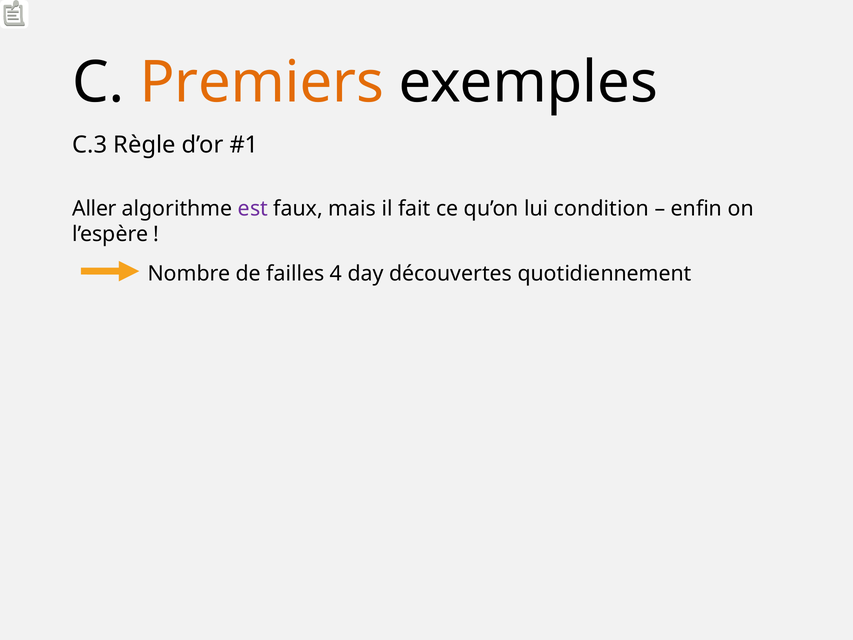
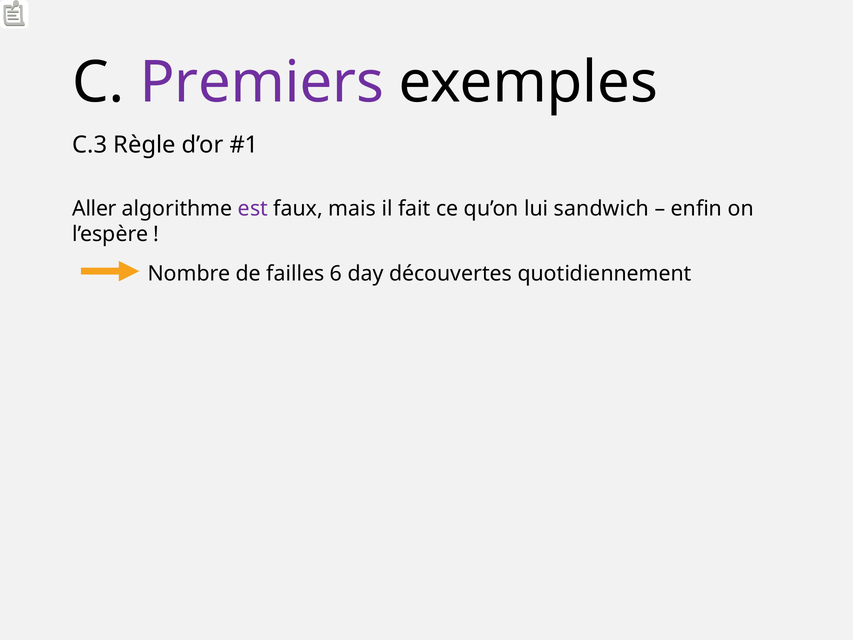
Premiers colour: orange -> purple
condition: condition -> sandwich
4: 4 -> 6
